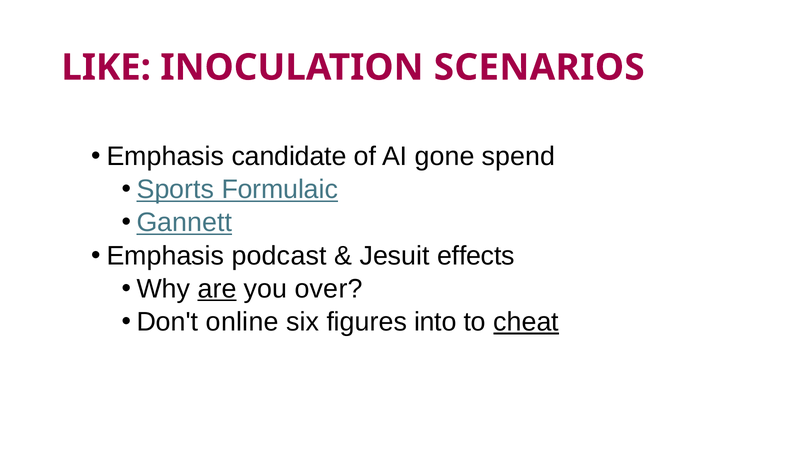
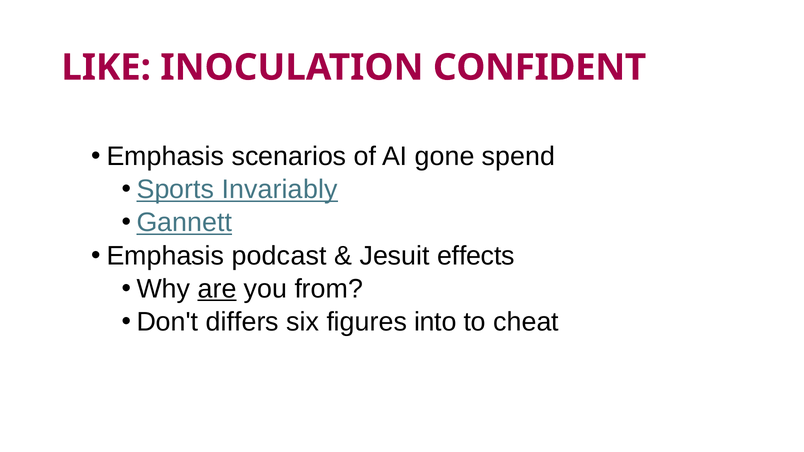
SCENARIOS: SCENARIOS -> CONFIDENT
candidate: candidate -> scenarios
Formulaic: Formulaic -> Invariably
over: over -> from
online: online -> differs
cheat underline: present -> none
